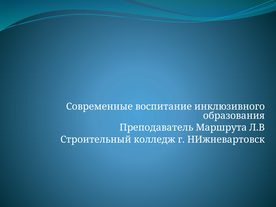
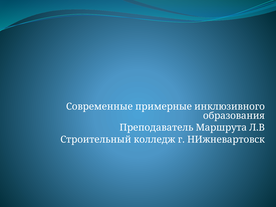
воспитание: воспитание -> примерные
